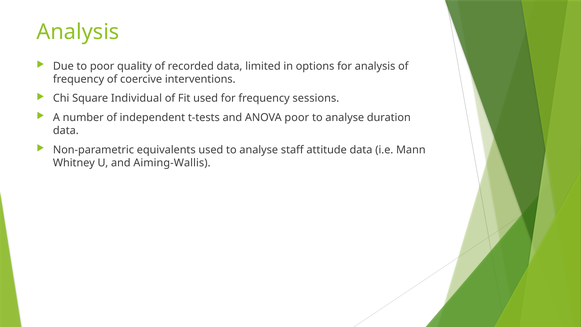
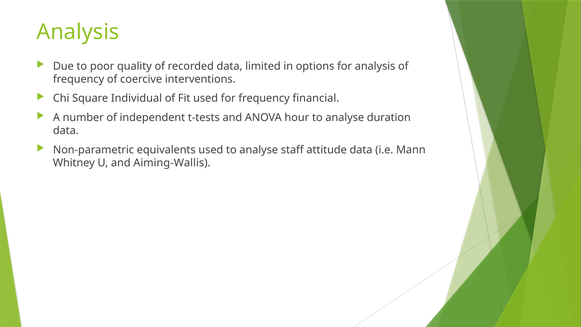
sessions: sessions -> financial
ANOVA poor: poor -> hour
